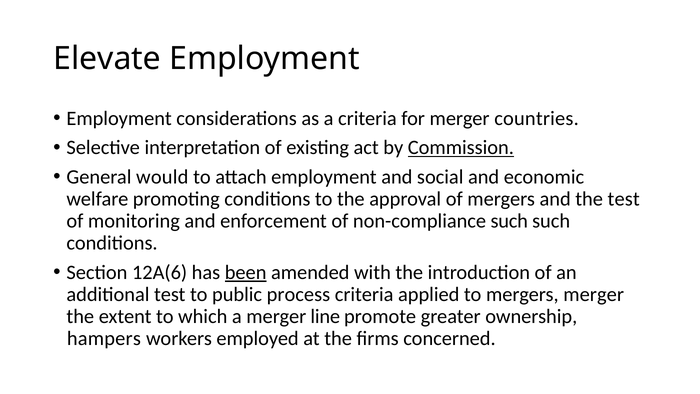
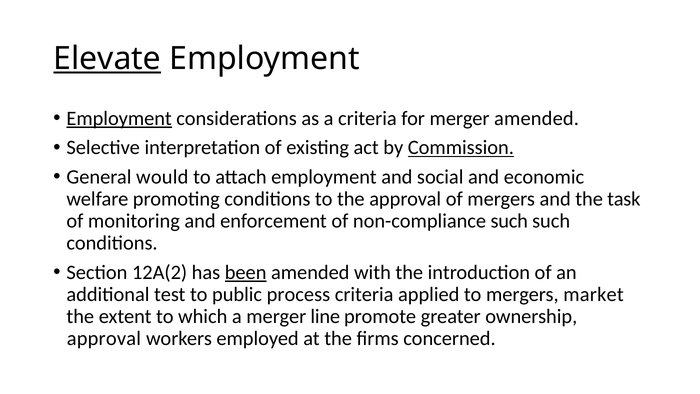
Elevate underline: none -> present
Employment at (119, 118) underline: none -> present
merger countries: countries -> amended
the test: test -> task
12A(6: 12A(6 -> 12A(2
mergers merger: merger -> market
hampers at (104, 338): hampers -> approval
